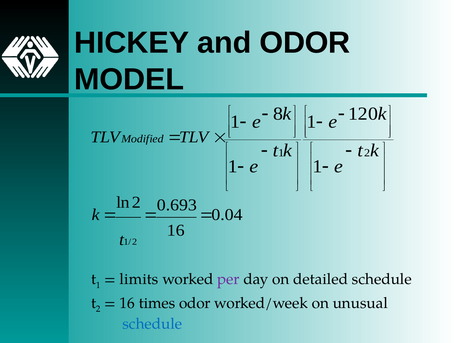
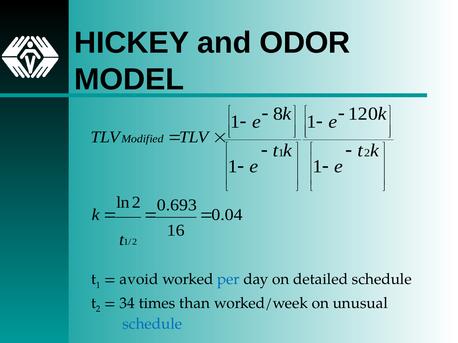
limits: limits -> avoid
per colour: purple -> blue
16 at (127, 304): 16 -> 34
times odor: odor -> than
